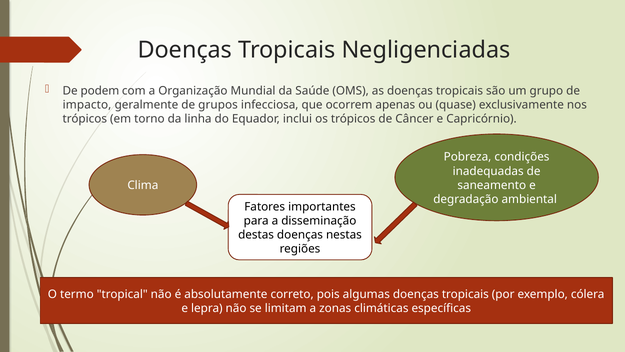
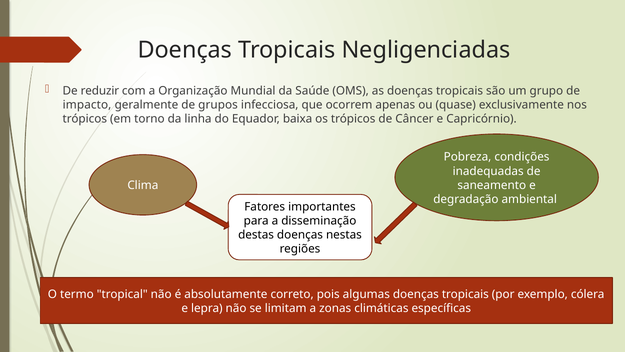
podem: podem -> reduzir
inclui: inclui -> baixa
